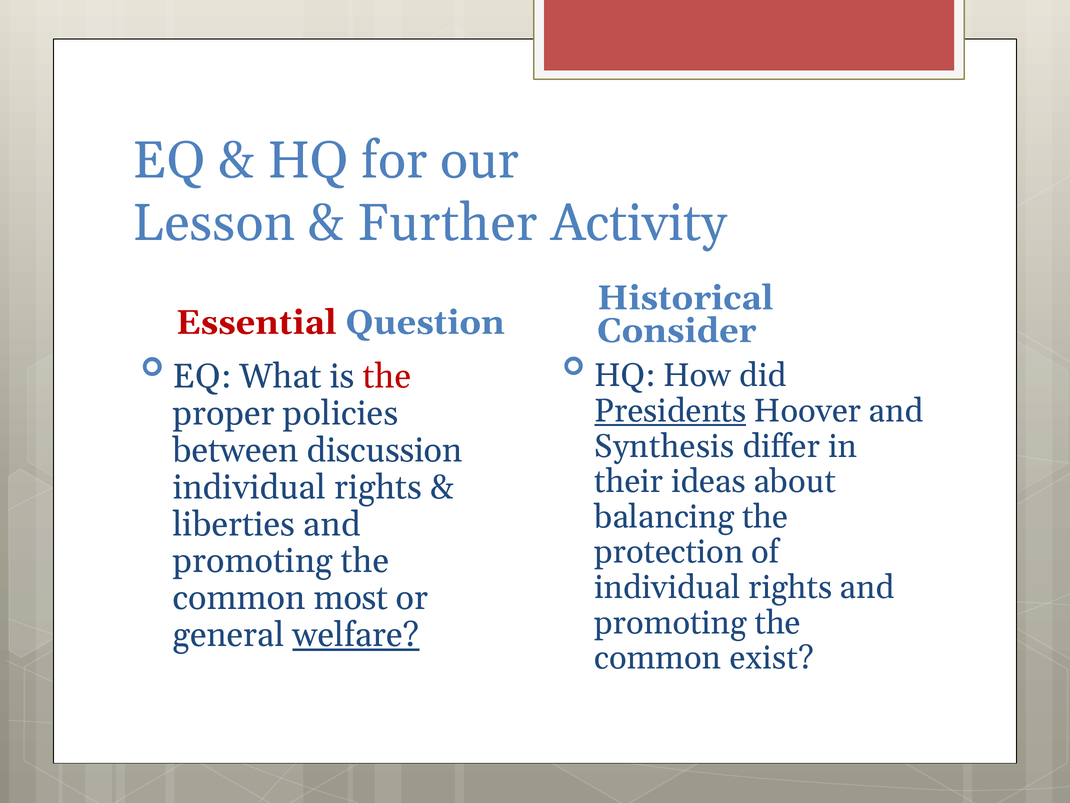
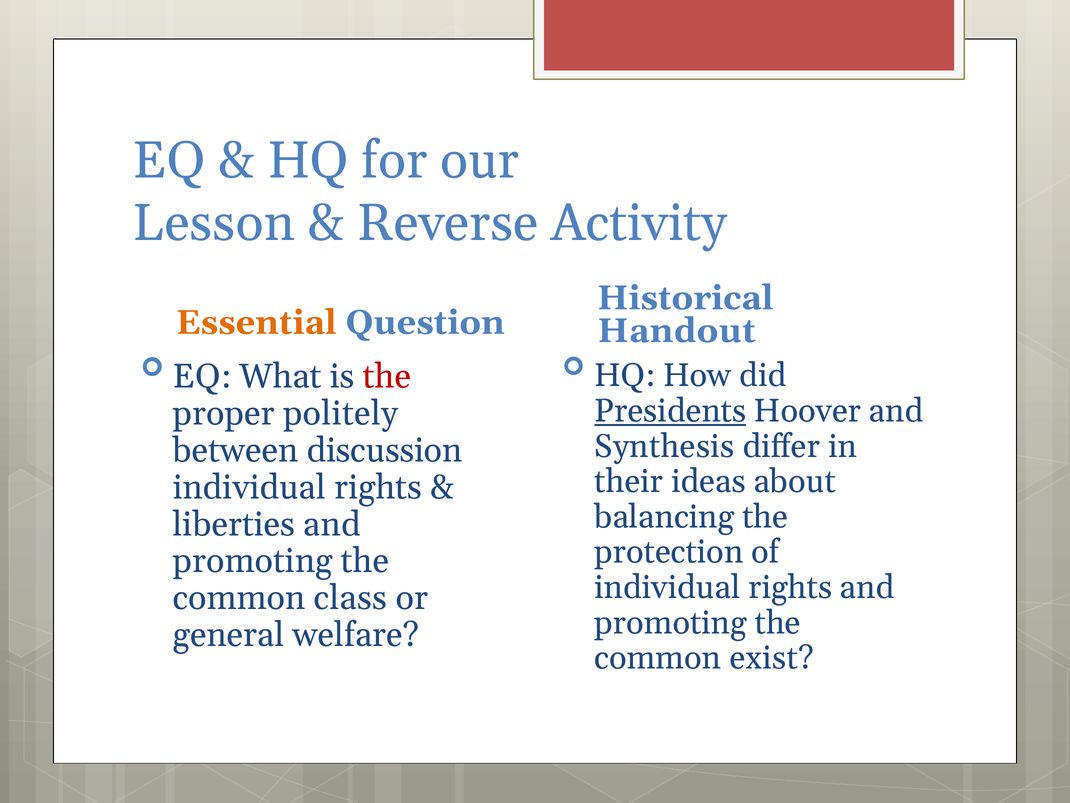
Further: Further -> Reverse
Essential colour: red -> orange
Consider: Consider -> Handout
policies: policies -> politely
most: most -> class
welfare underline: present -> none
